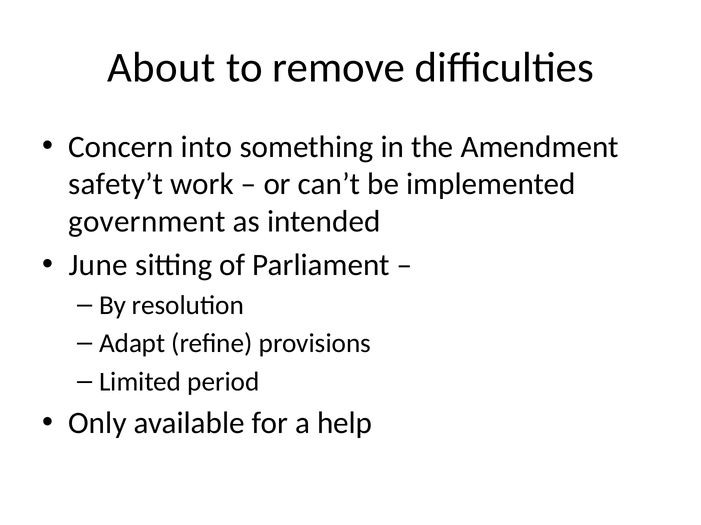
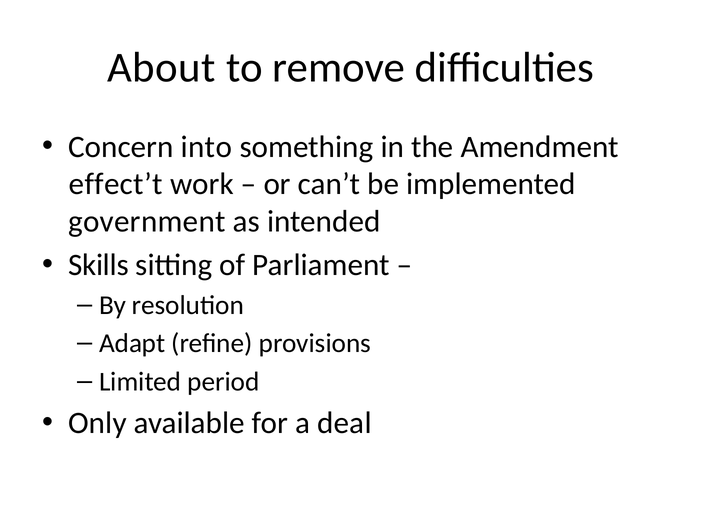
safety’t: safety’t -> effect’t
June: June -> Skills
help: help -> deal
